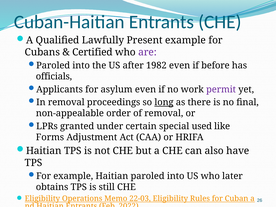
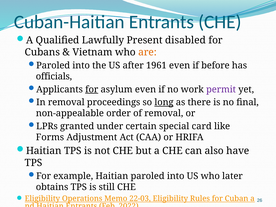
Present example: example -> disabled
Certified: Certified -> Vietnam
are colour: purple -> orange
1982: 1982 -> 1961
for at (92, 89) underline: none -> present
used: used -> card
